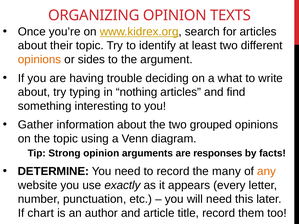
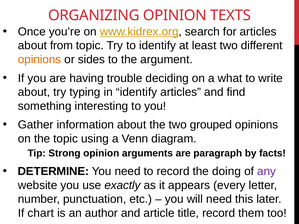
their: their -> from
in nothing: nothing -> identify
responses: responses -> paragraph
many: many -> doing
any colour: orange -> purple
